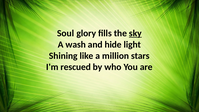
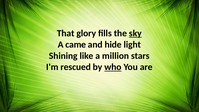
Soul: Soul -> That
wash: wash -> came
who underline: none -> present
